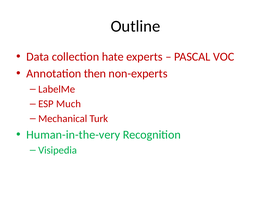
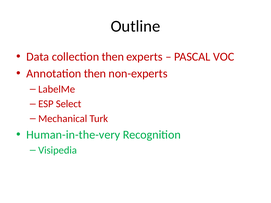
collection hate: hate -> then
Much: Much -> Select
